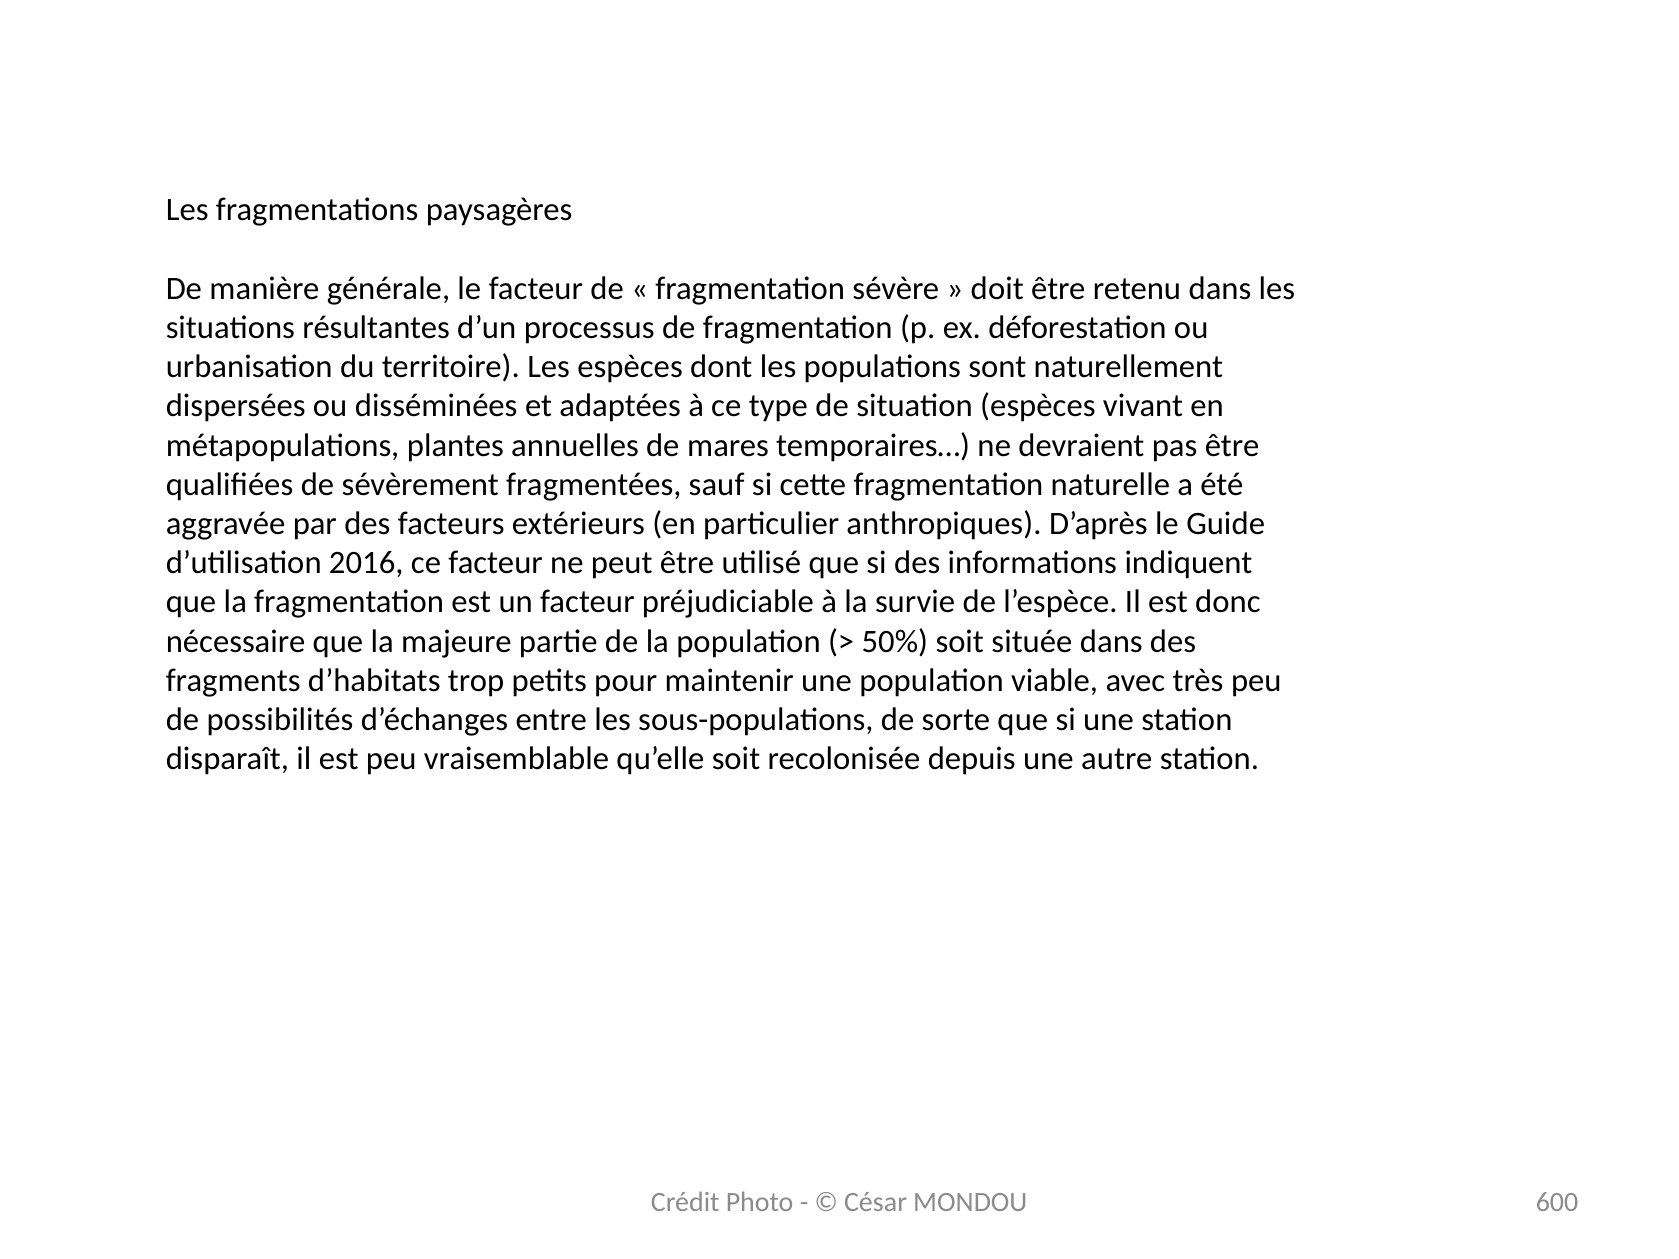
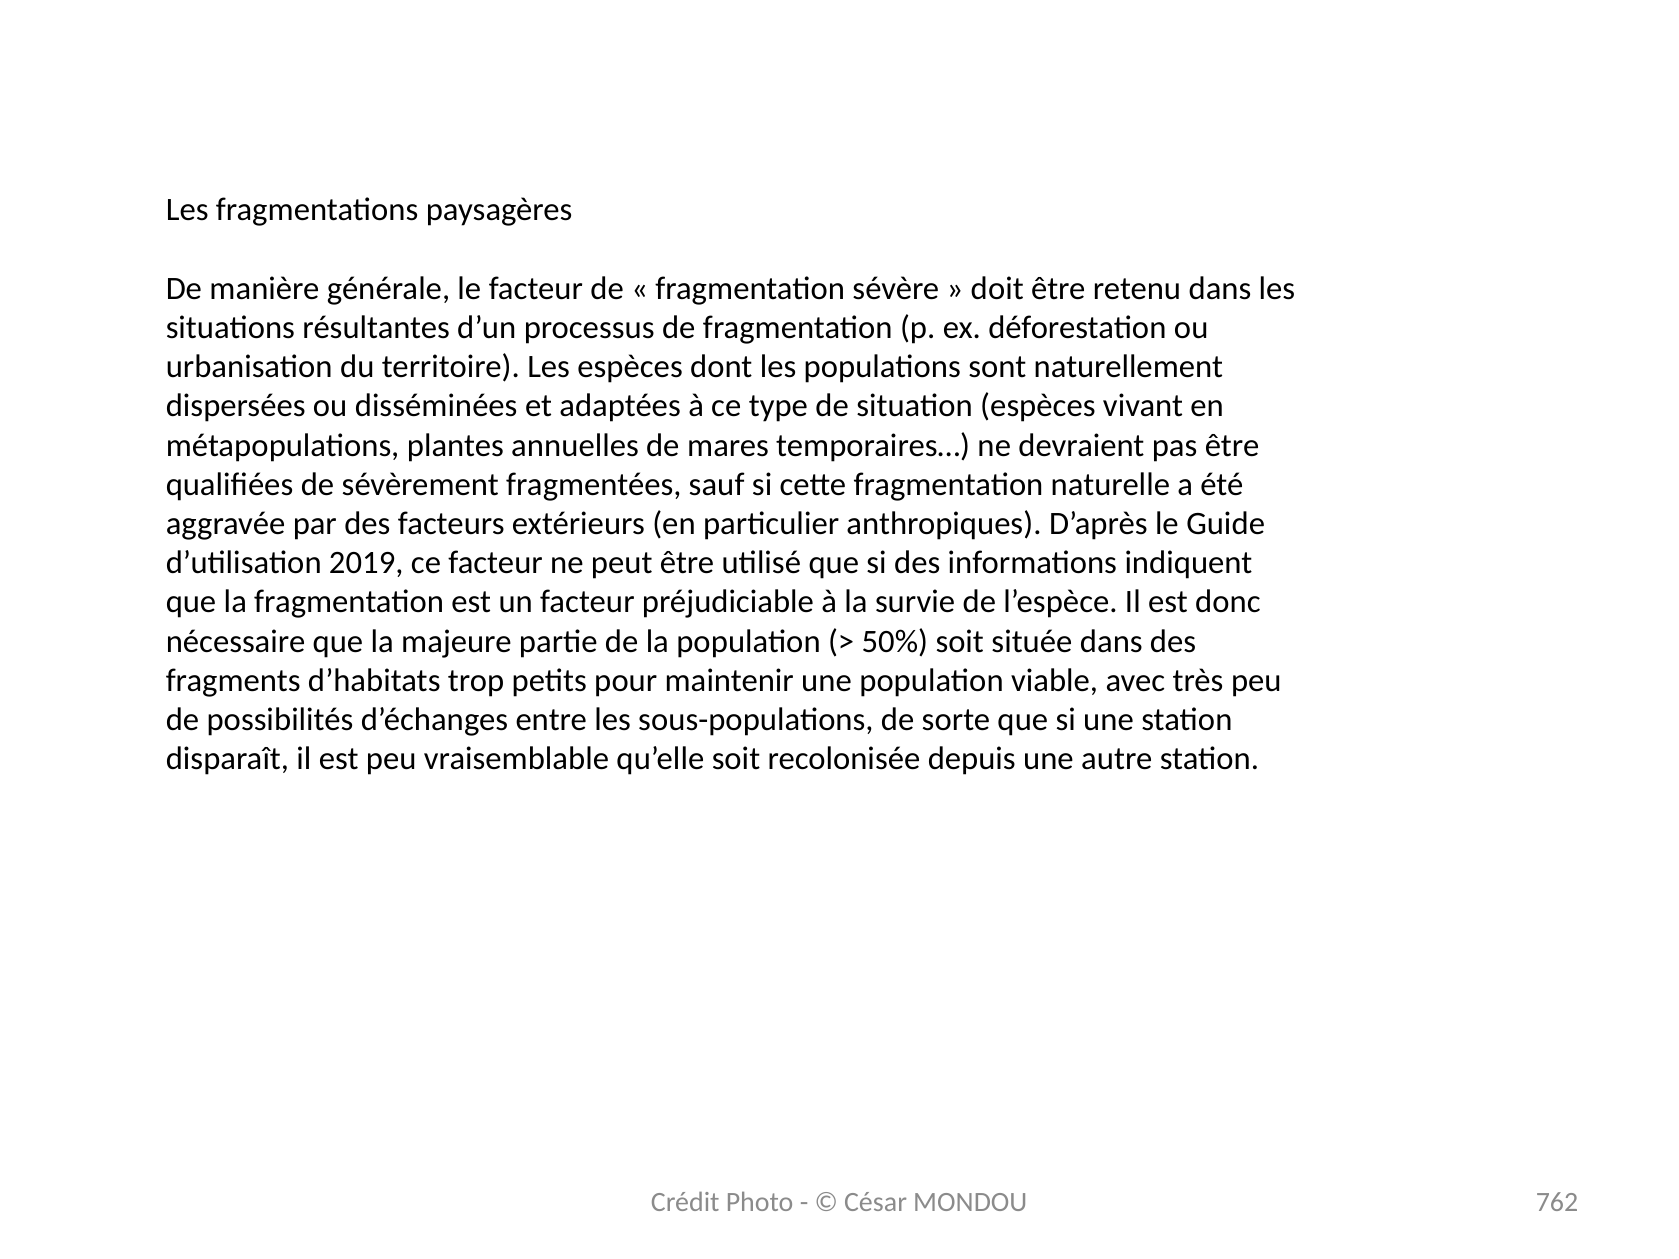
2016: 2016 -> 2019
600: 600 -> 762
